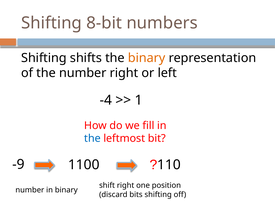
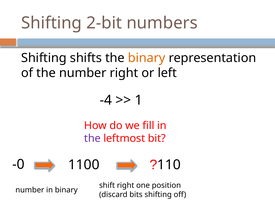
8-bit: 8-bit -> 2-bit
the at (92, 138) colour: blue -> purple
-9: -9 -> -0
